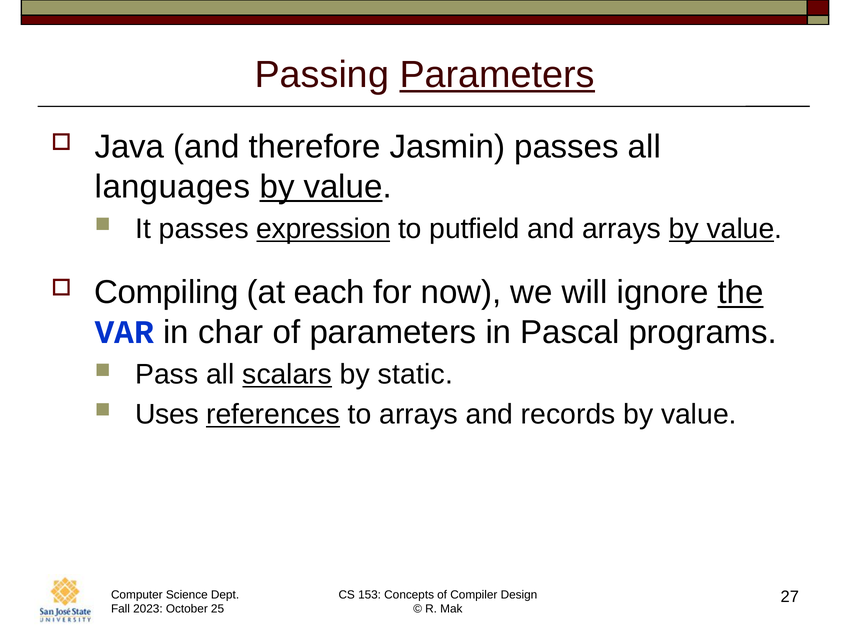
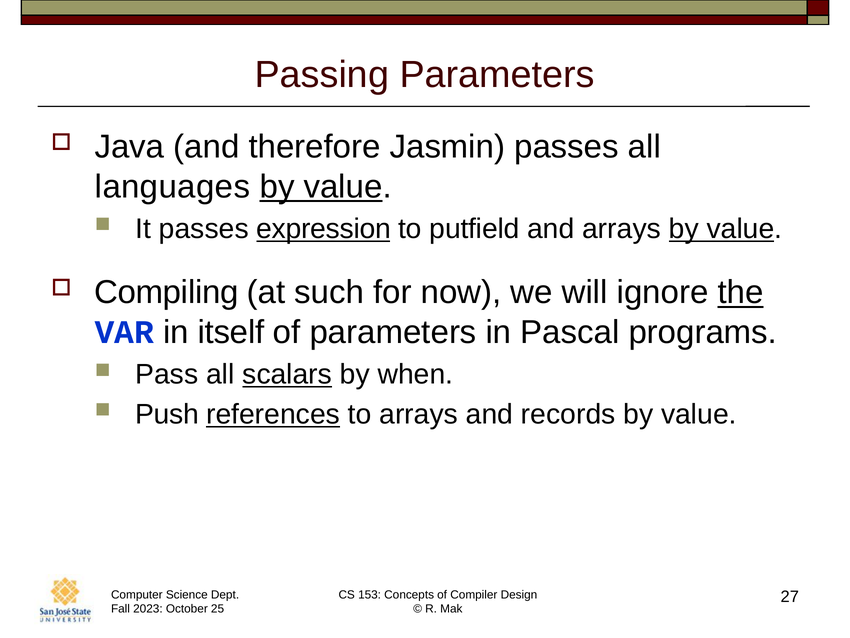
Parameters at (497, 75) underline: present -> none
each: each -> such
char: char -> itself
static: static -> when
Uses: Uses -> Push
